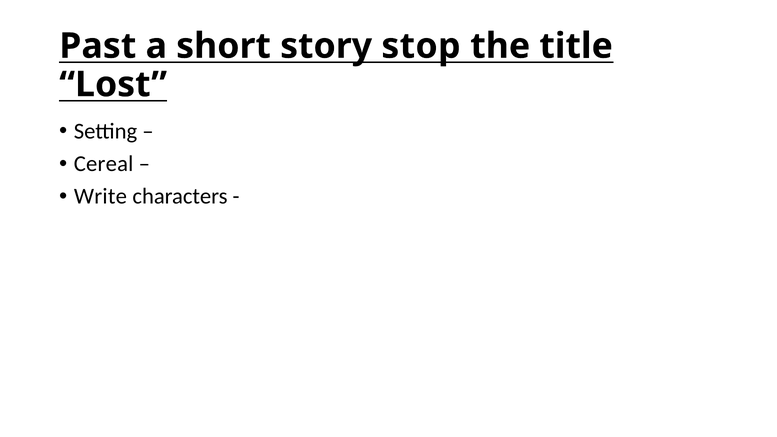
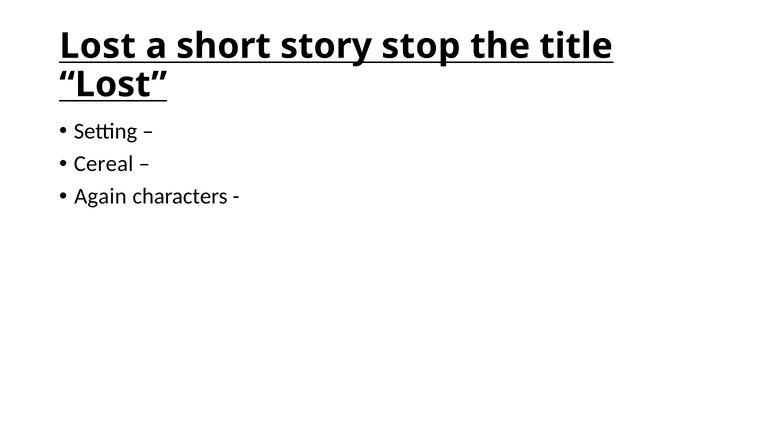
Past at (98, 46): Past -> Lost
Write: Write -> Again
